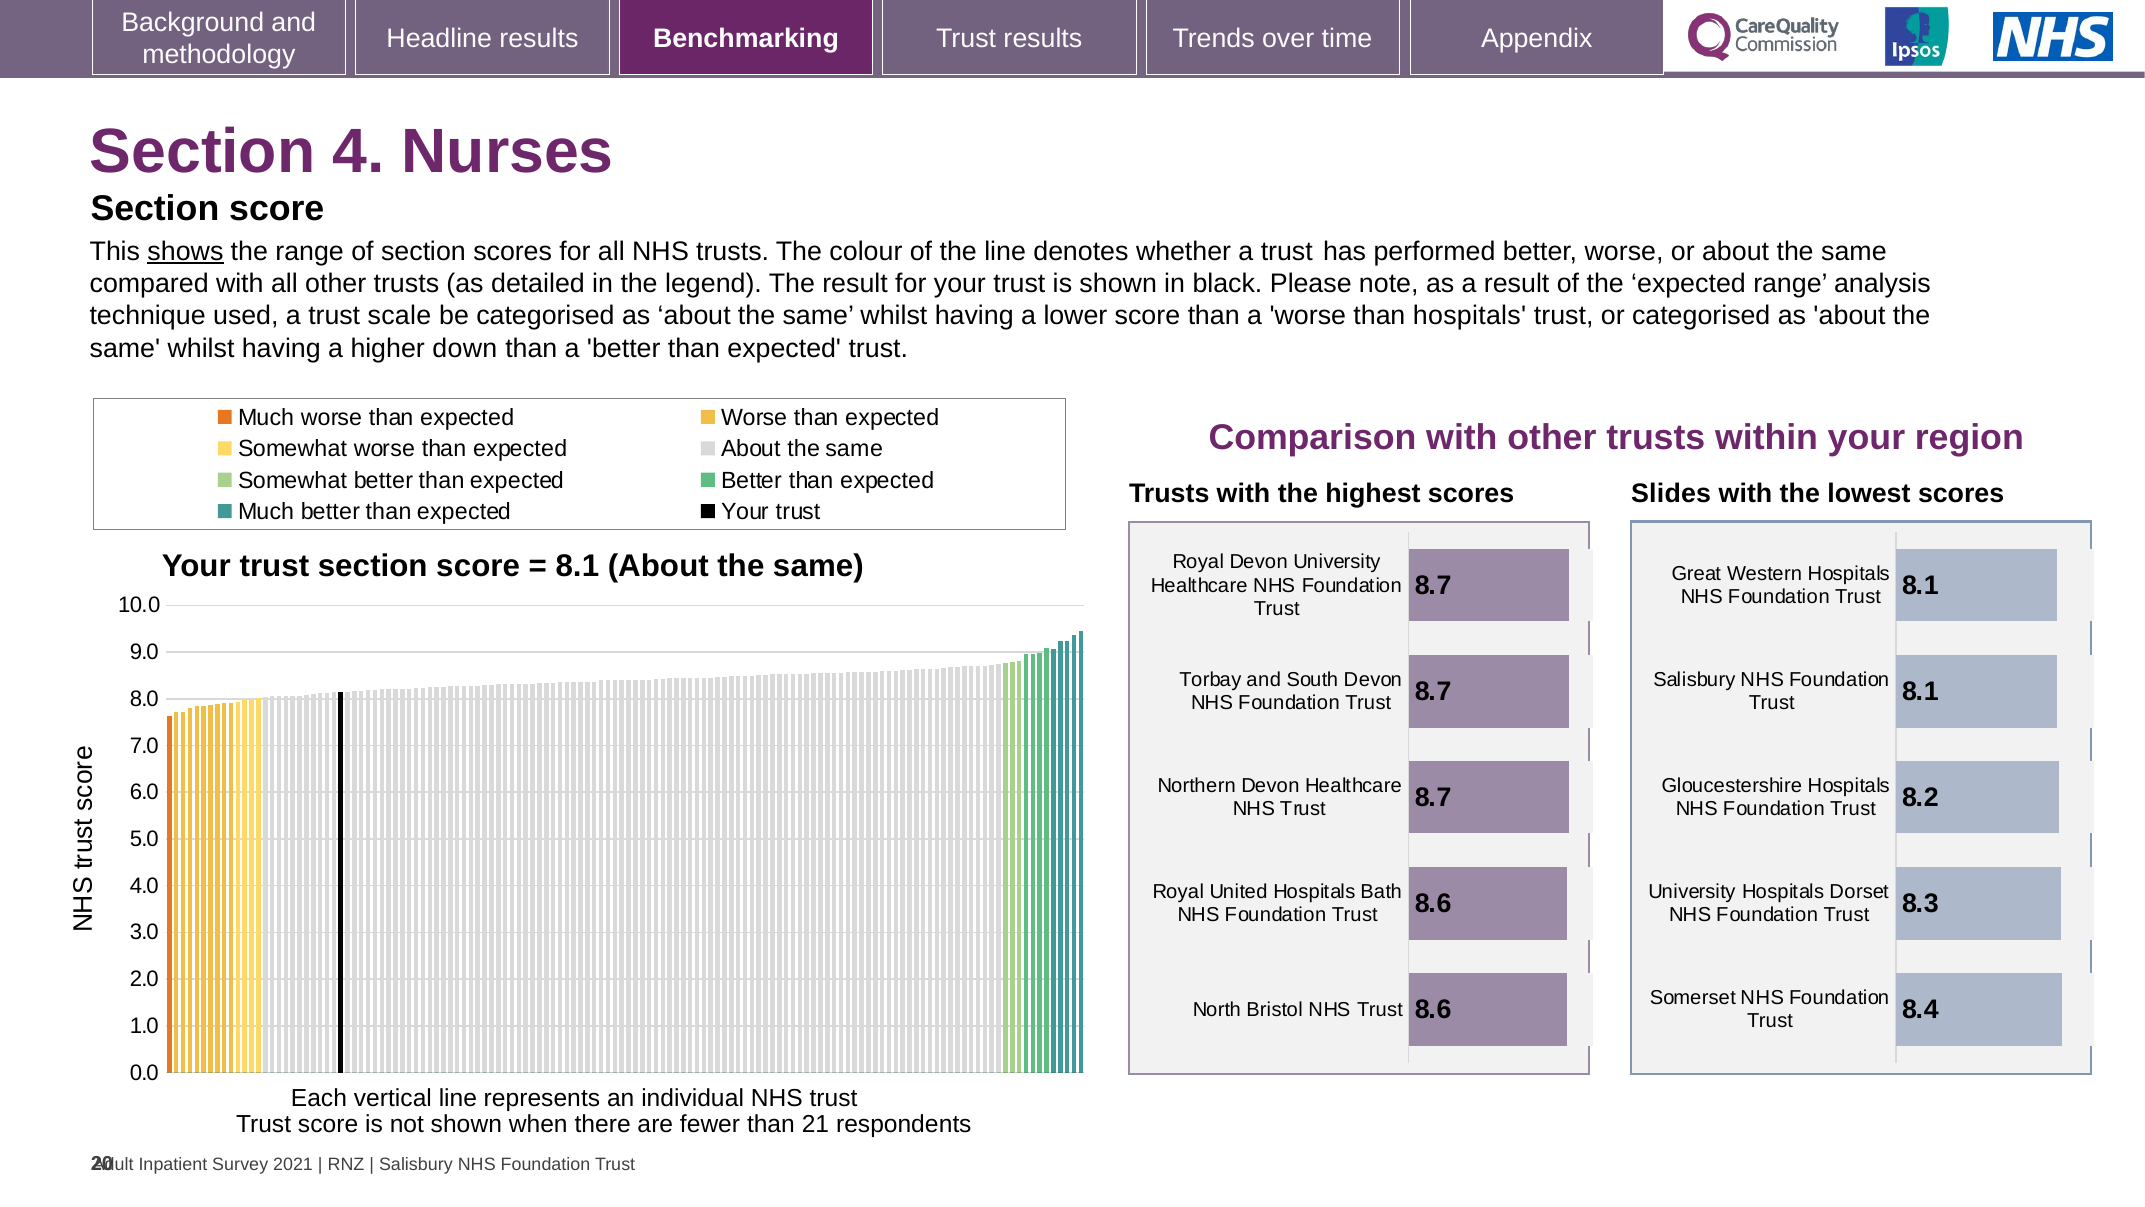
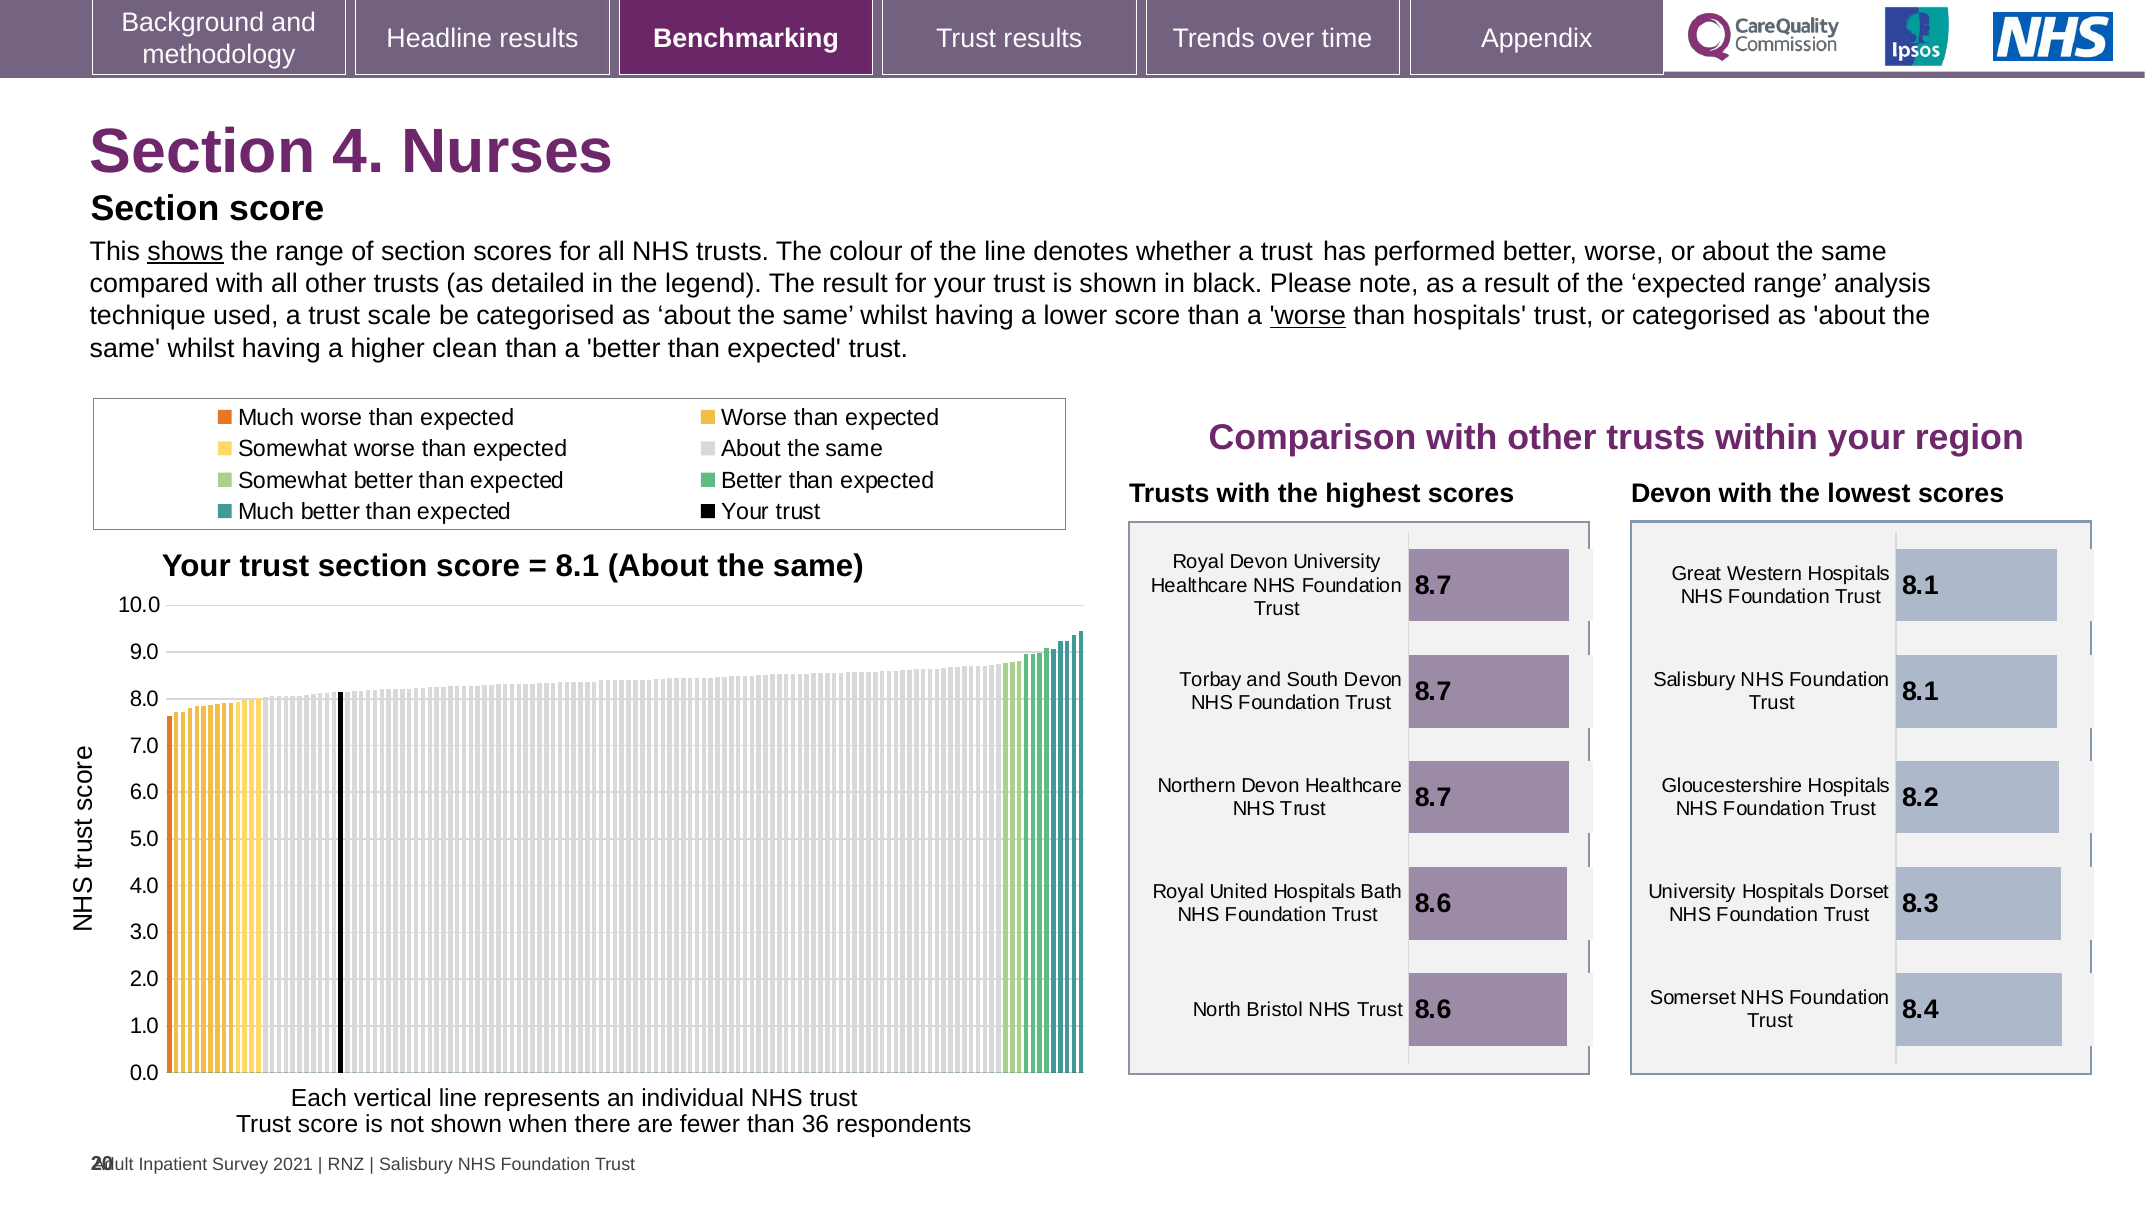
worse at (1308, 316) underline: none -> present
down: down -> clean
scores Slides: Slides -> Devon
21: 21 -> 36
